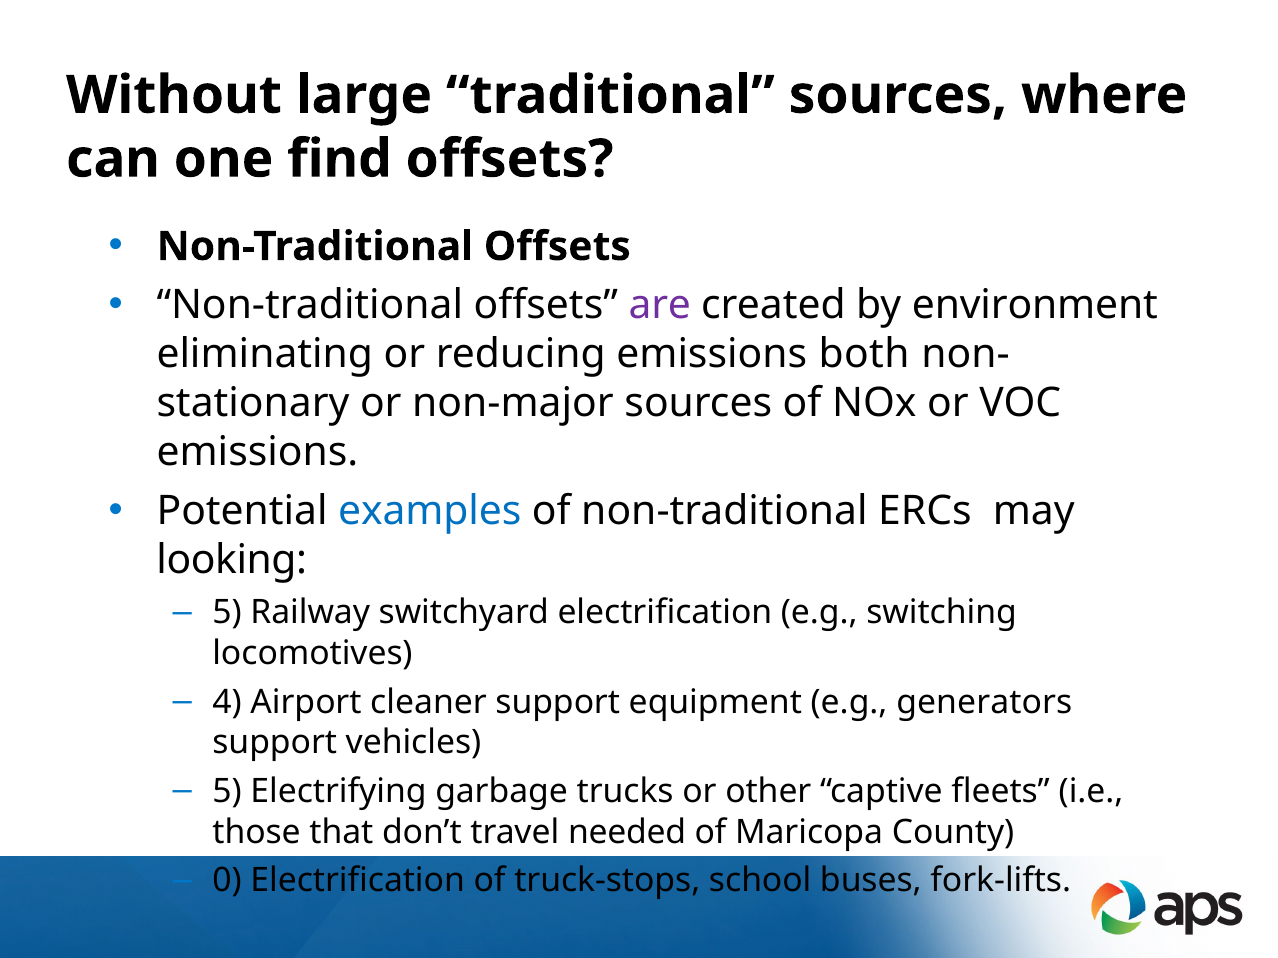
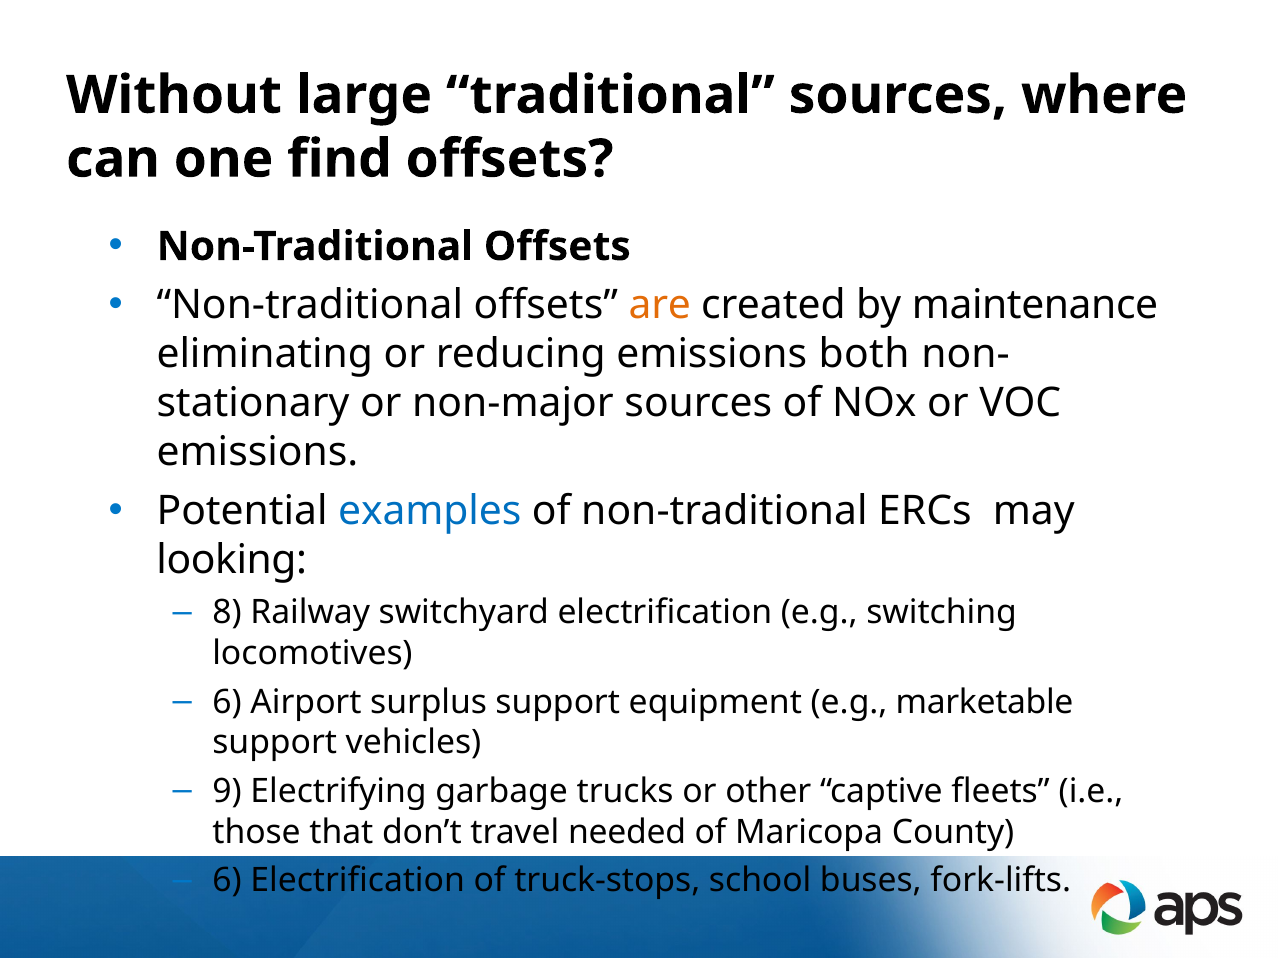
are colour: purple -> orange
environment: environment -> maintenance
5 at (227, 613): 5 -> 8
4 at (227, 702): 4 -> 6
cleaner: cleaner -> surplus
generators: generators -> marketable
5 at (227, 792): 5 -> 9
0 at (227, 881): 0 -> 6
